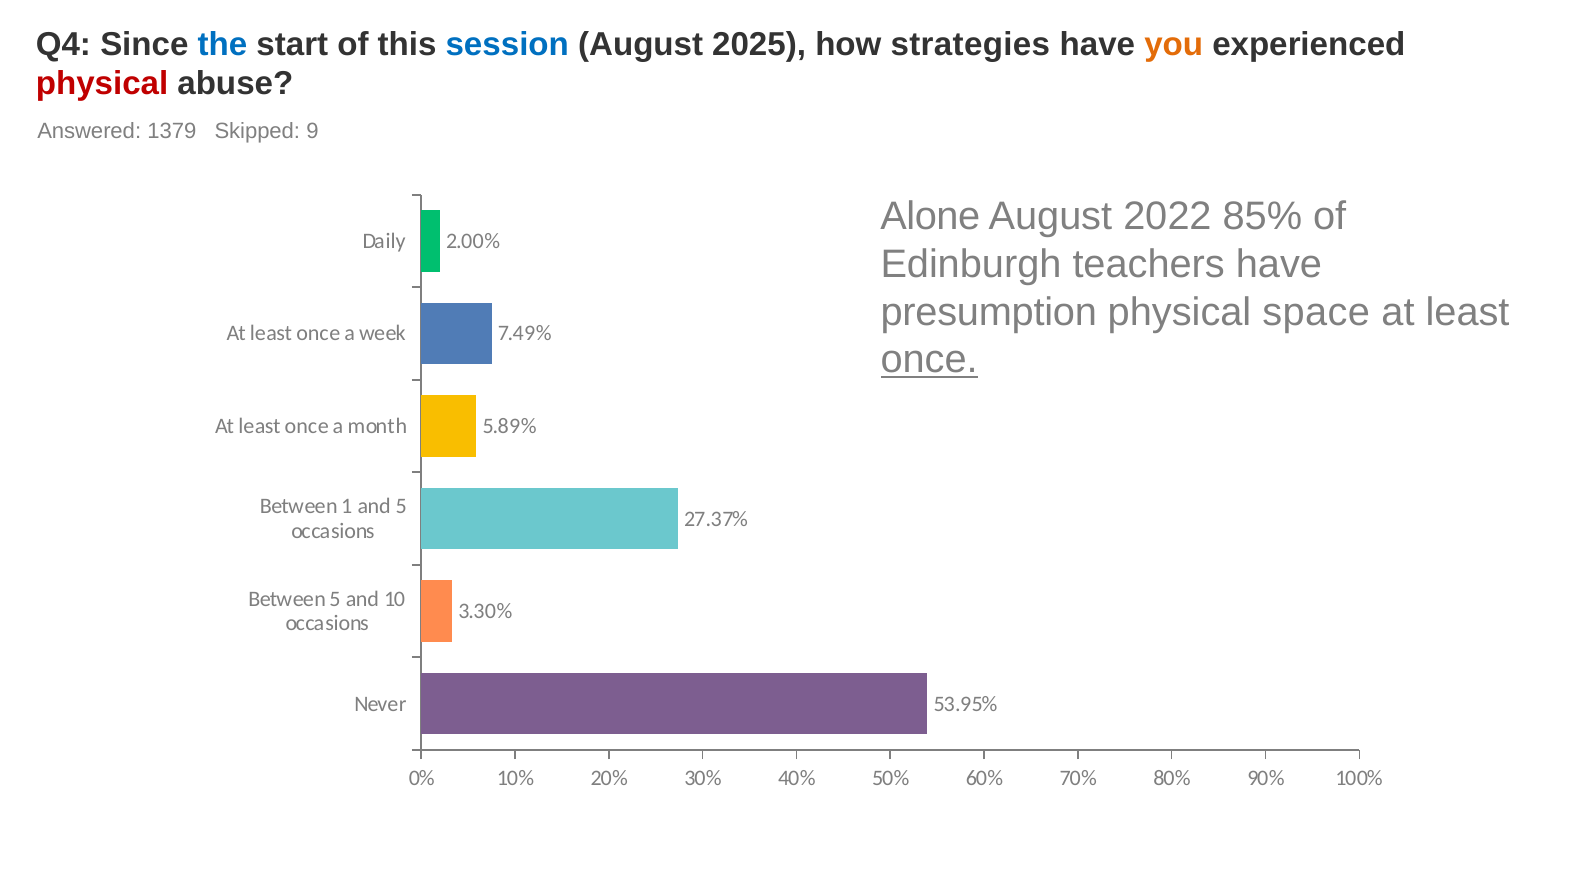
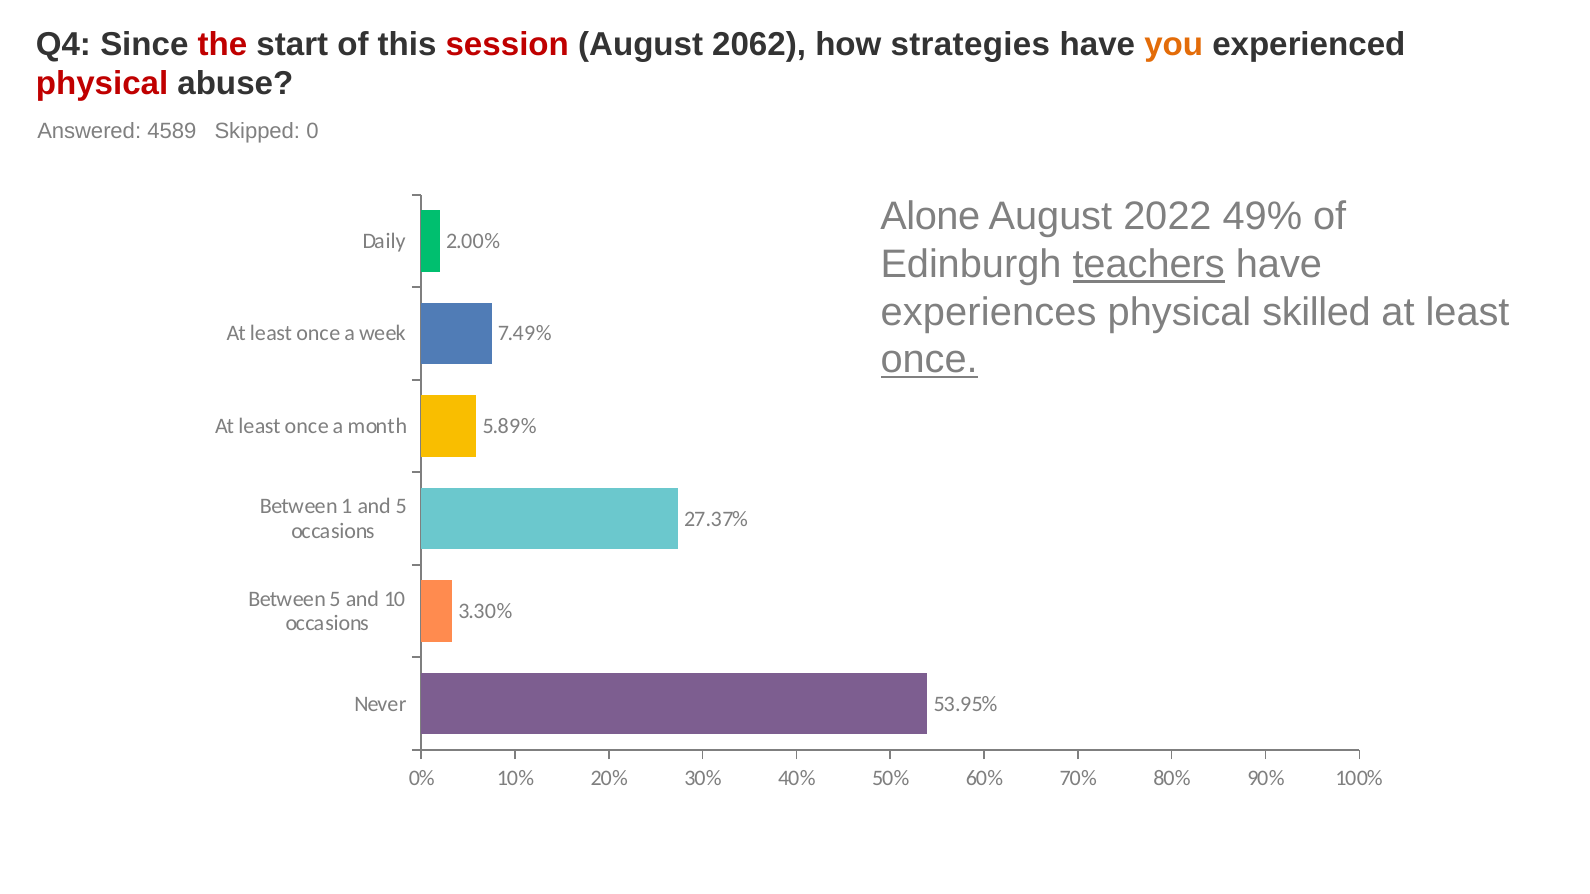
the colour: blue -> red
session colour: blue -> red
2025: 2025 -> 2062
1379: 1379 -> 4589
9: 9 -> 0
85%: 85% -> 49%
teachers underline: none -> present
presumption: presumption -> experiences
space: space -> skilled
